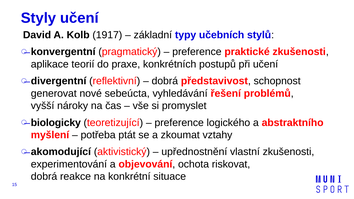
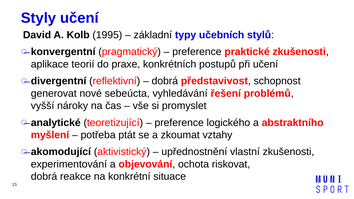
1917: 1917 -> 1995
biologicky: biologicky -> analytické
